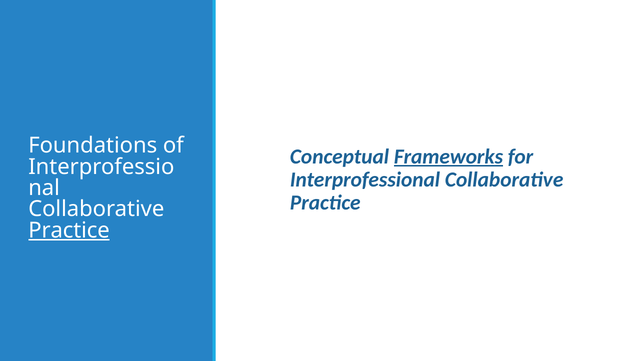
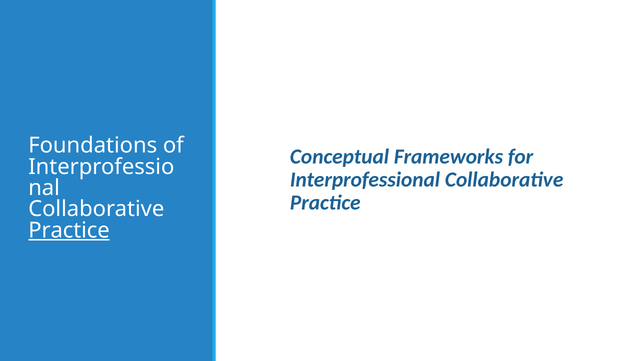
Frameworks underline: present -> none
